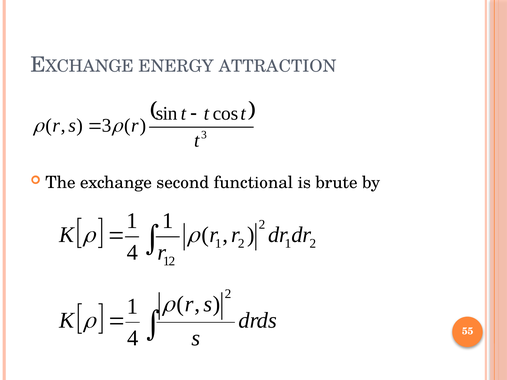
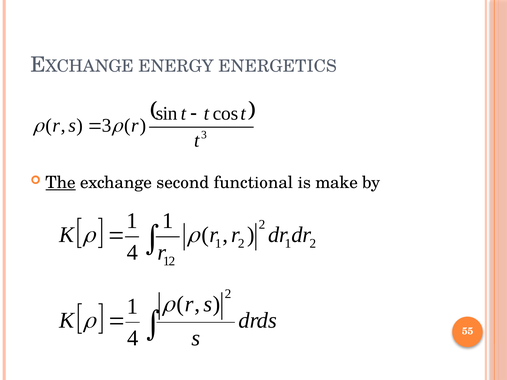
ATTRACTION: ATTRACTION -> ENERGETICS
The underline: none -> present
brute: brute -> make
